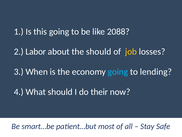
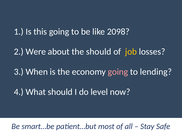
2088: 2088 -> 2098
Labor: Labor -> Were
going at (118, 71) colour: light blue -> pink
their: their -> level
